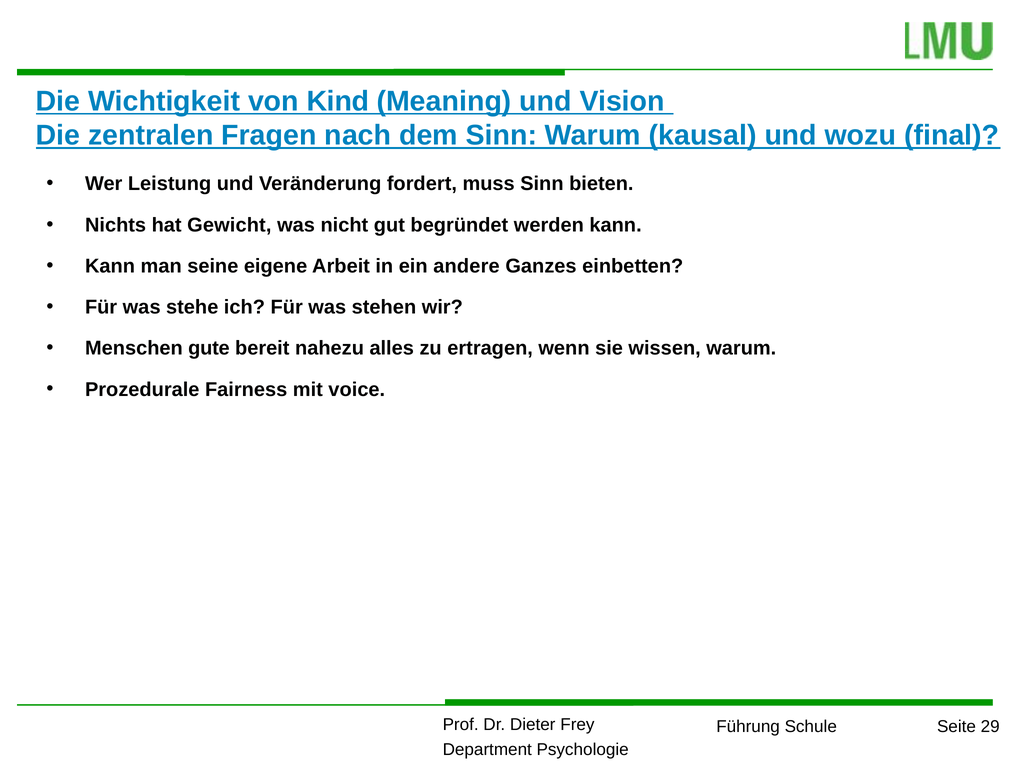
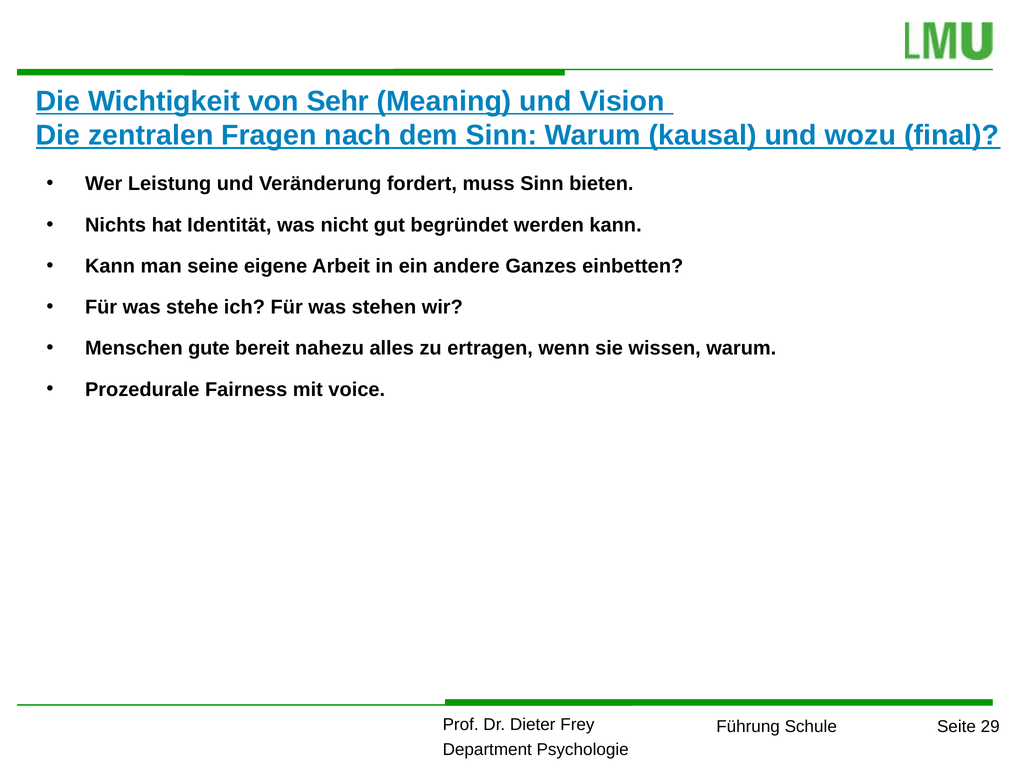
Kind: Kind -> Sehr
Gewicht: Gewicht -> Identität
